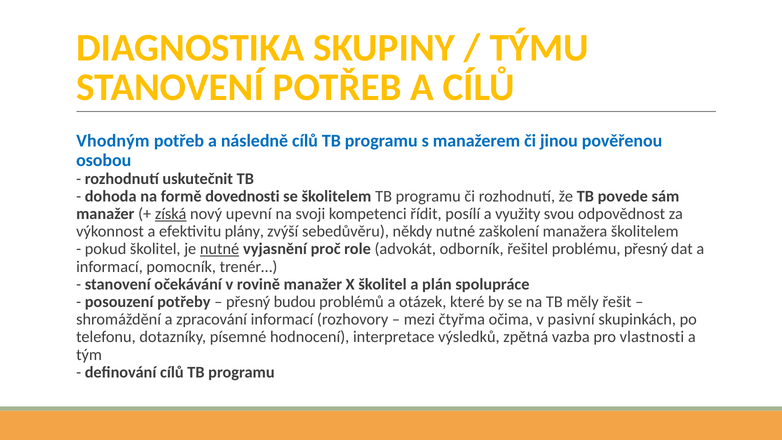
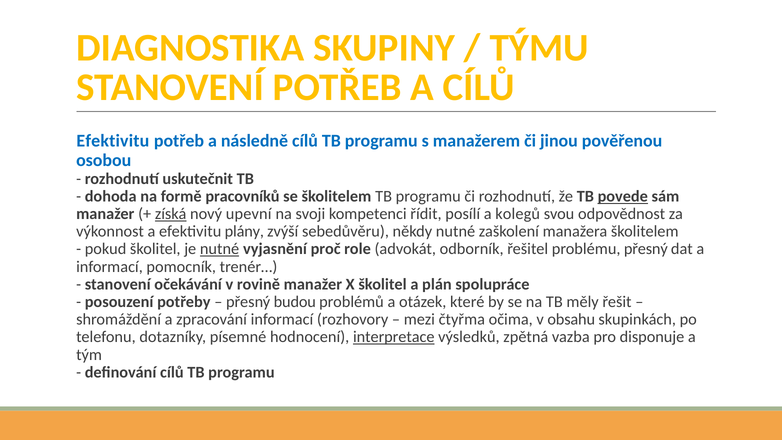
Vhodným at (113, 141): Vhodným -> Efektivitu
dovednosti: dovednosti -> pracovníků
povede underline: none -> present
využity: využity -> kolegů
pasivní: pasivní -> obsahu
interpretace underline: none -> present
vlastnosti: vlastnosti -> disponuje
